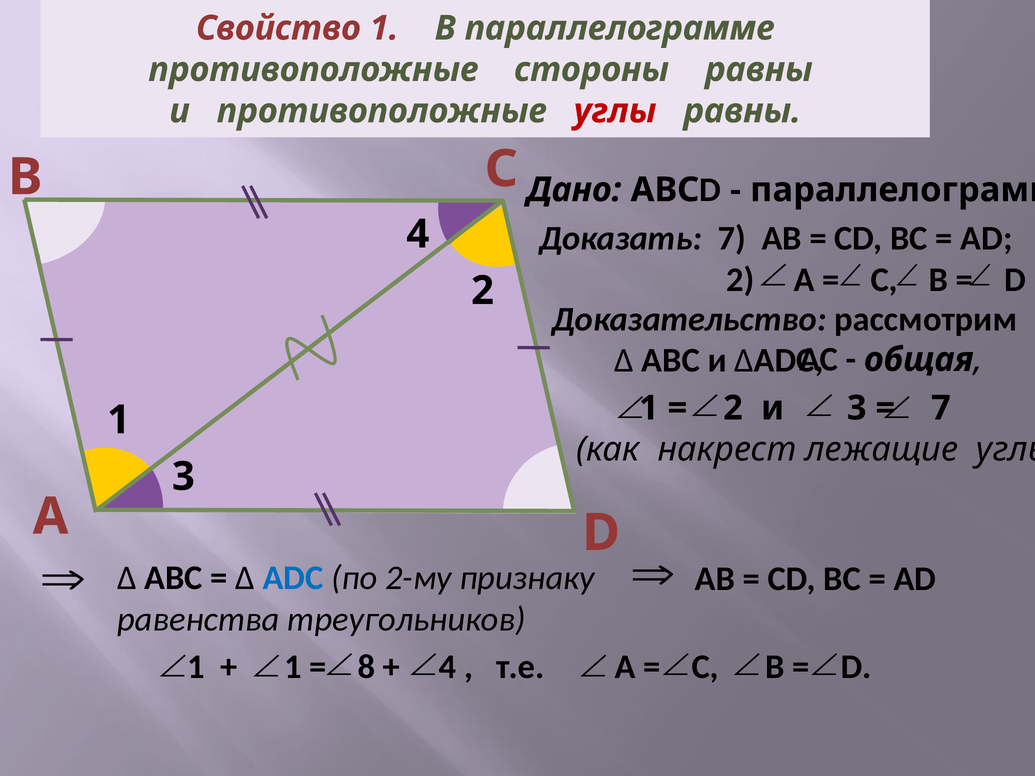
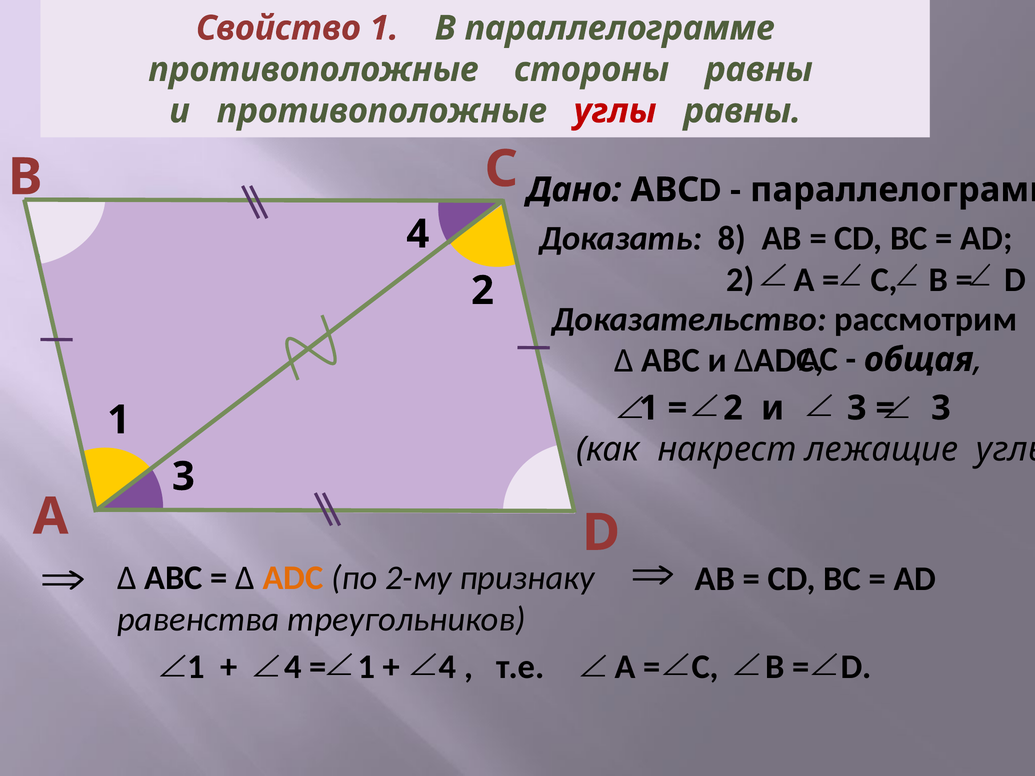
7 at (732, 238): 7 -> 8
7 at (941, 408): 7 -> 3
ADC colour: blue -> orange
1 at (293, 667): 1 -> 4
8 at (366, 667): 8 -> 1
